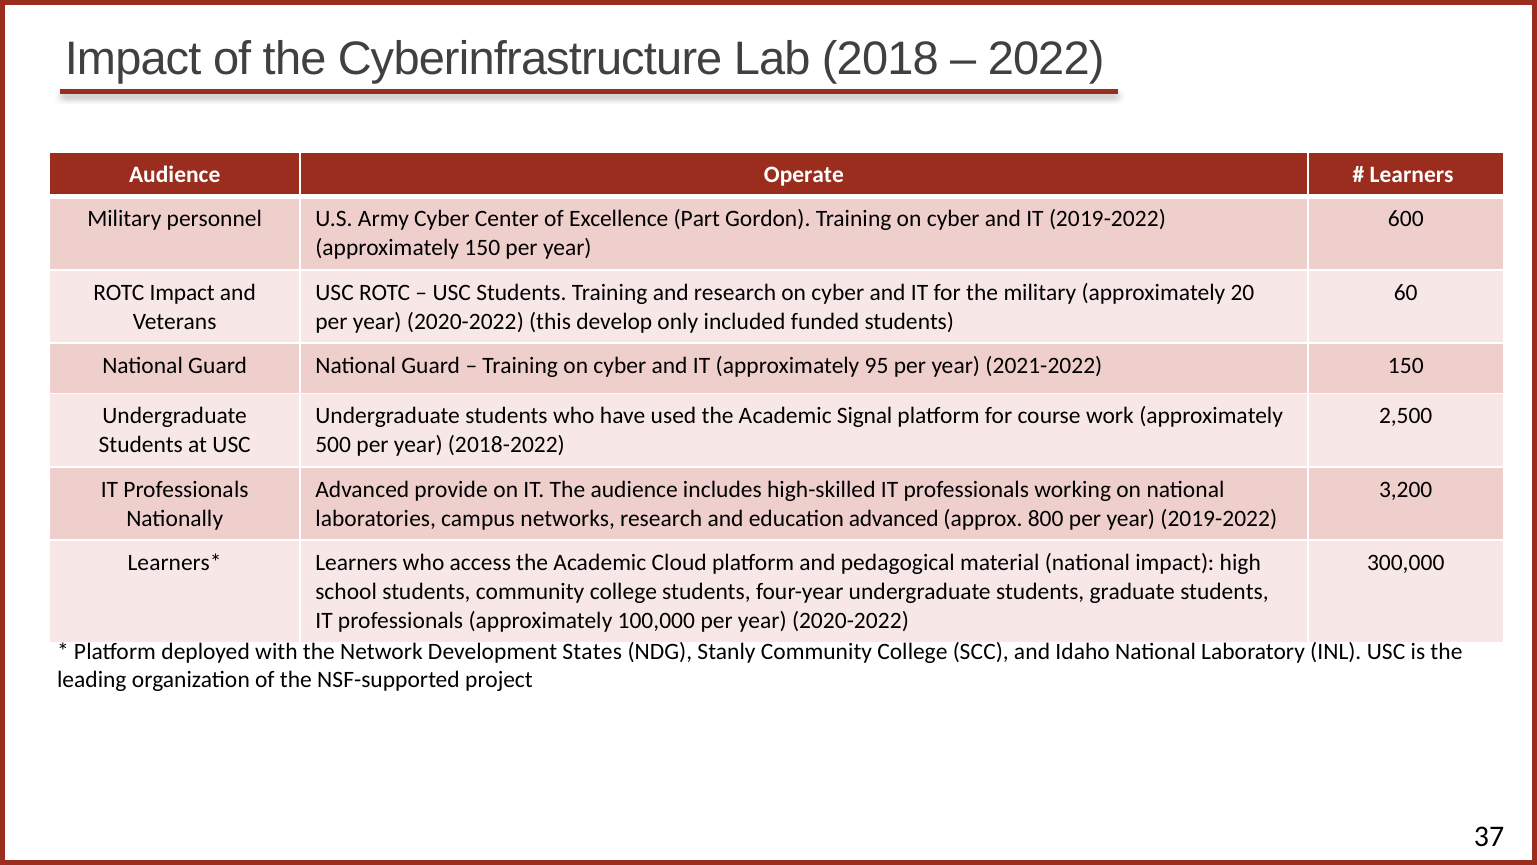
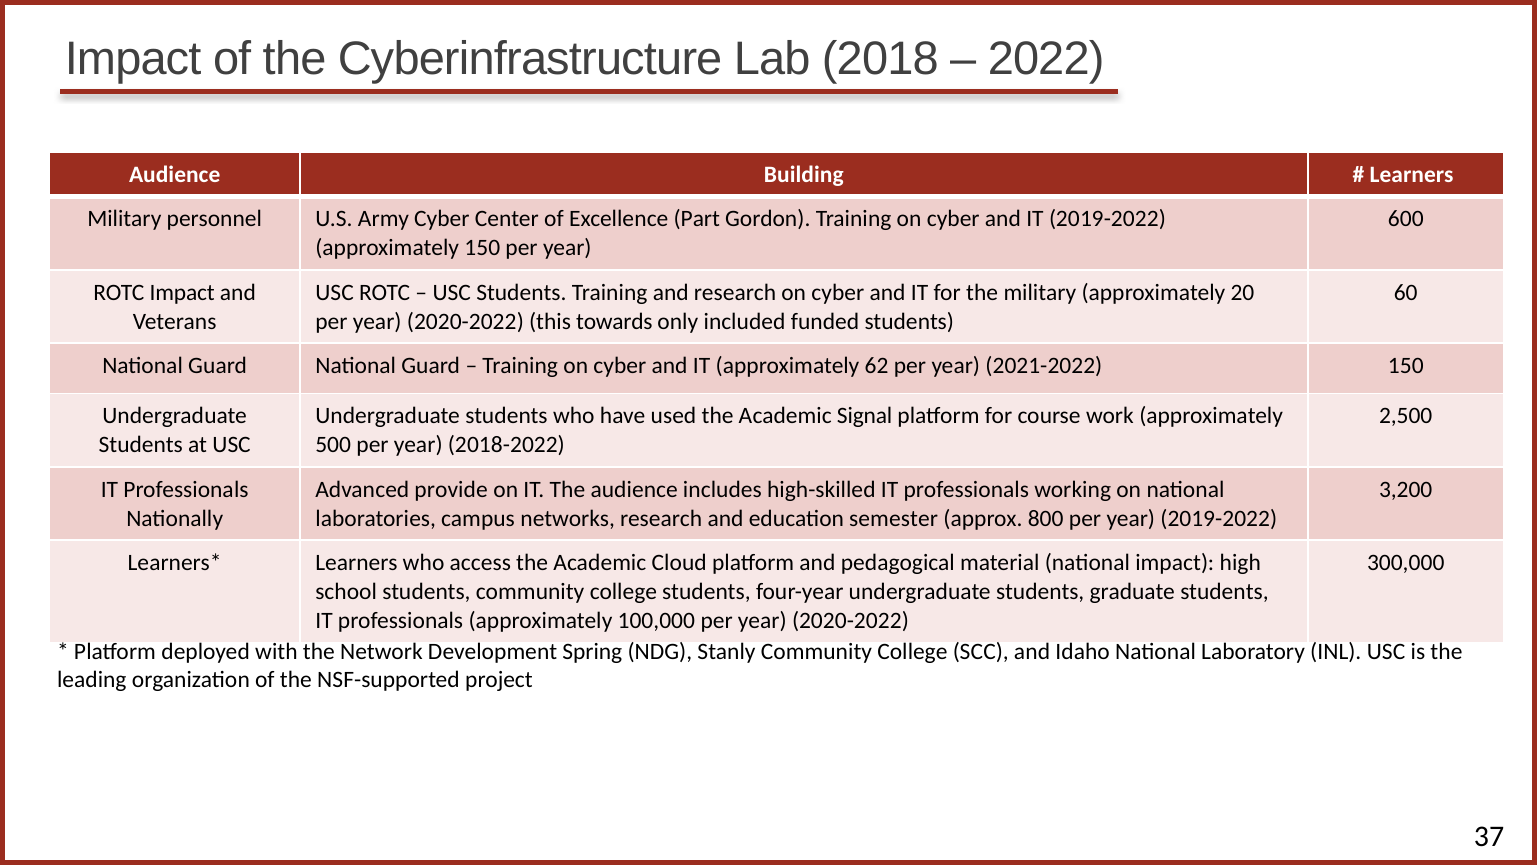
Operate: Operate -> Building
develop: develop -> towards
95: 95 -> 62
education advanced: advanced -> semester
States: States -> Spring
